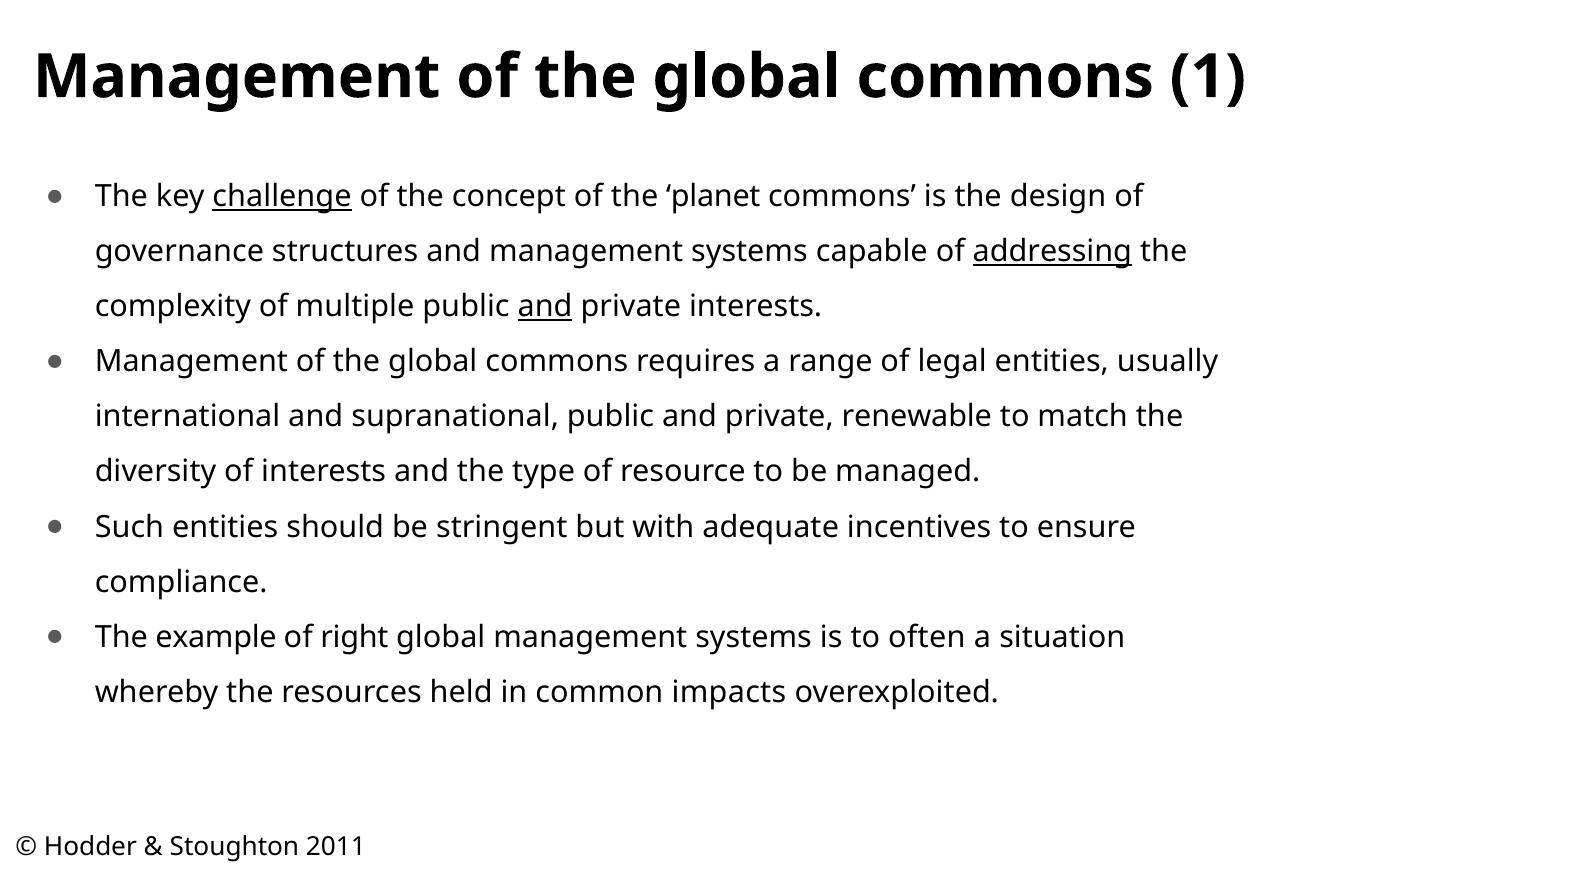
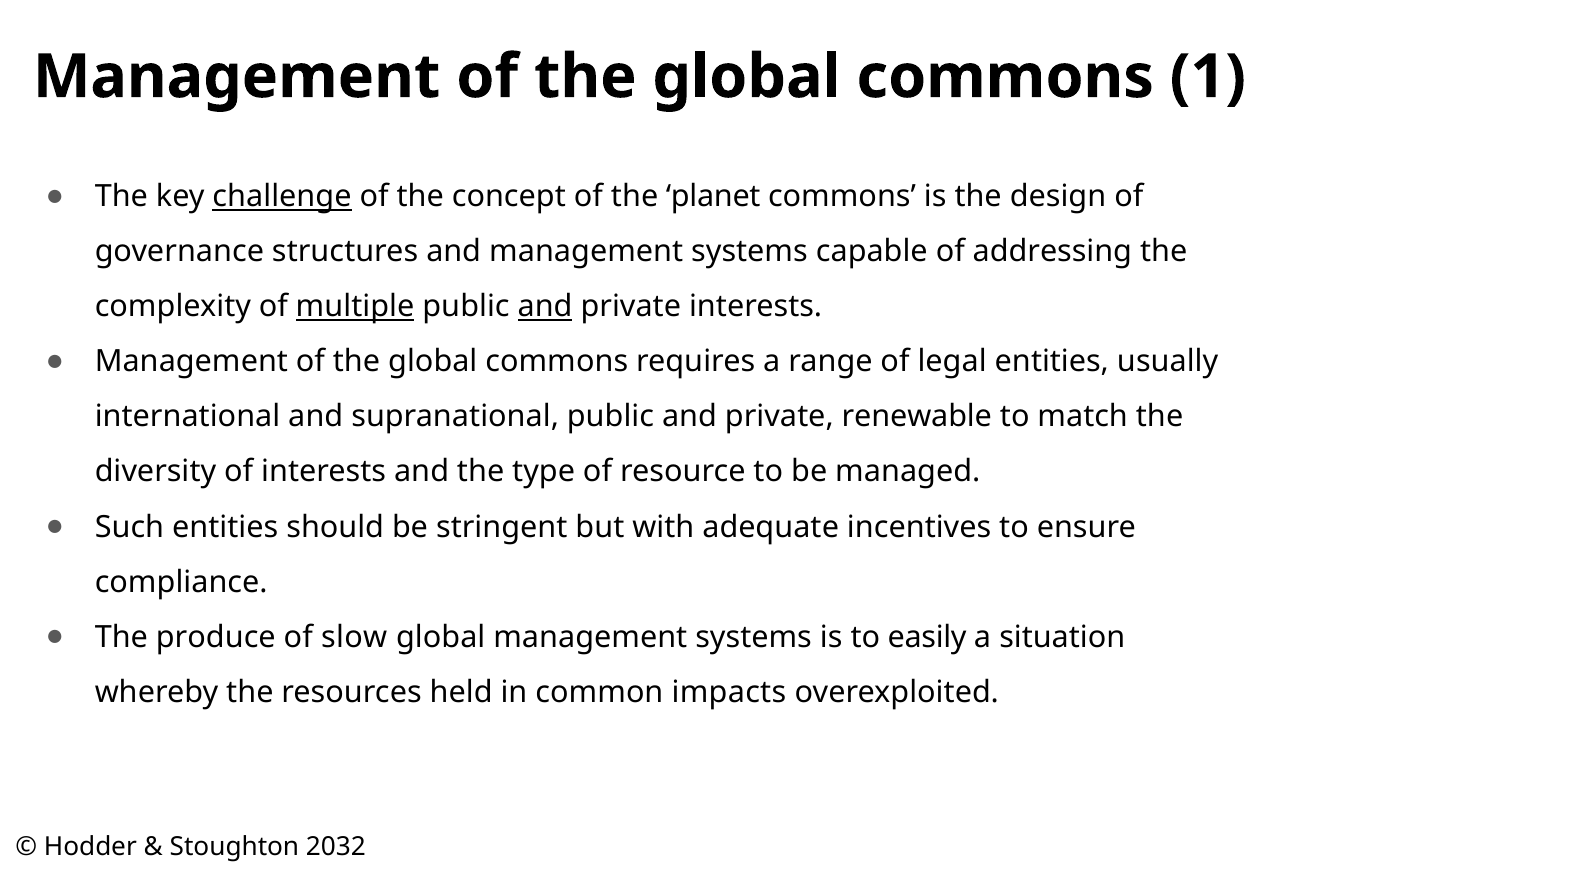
addressing underline: present -> none
multiple underline: none -> present
example: example -> produce
right: right -> slow
often: often -> easily
2011: 2011 -> 2032
